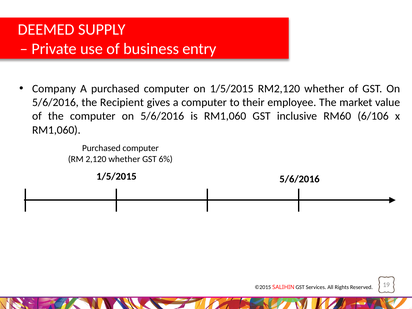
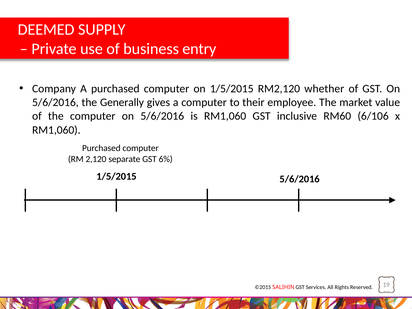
Recipient: Recipient -> Generally
2,120 whether: whether -> separate
